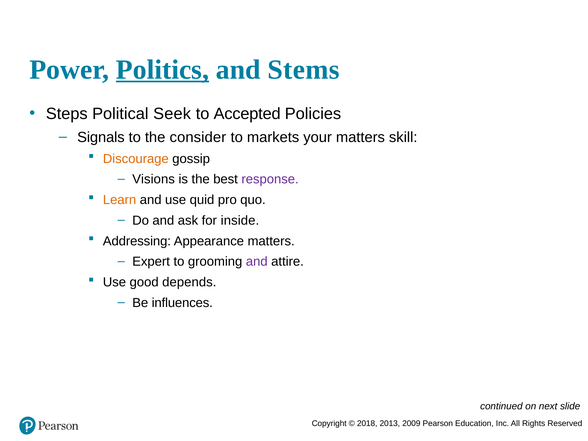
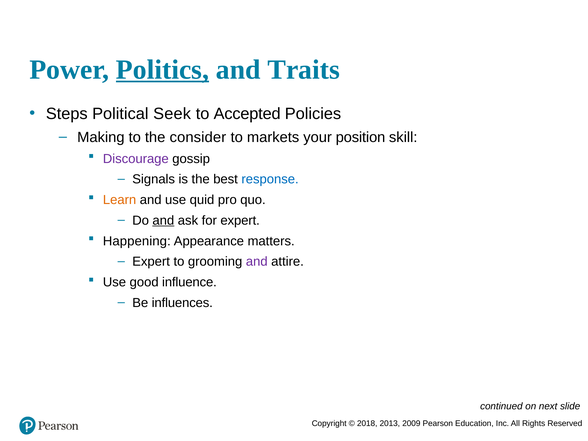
Stems: Stems -> Traits
Signals: Signals -> Making
your matters: matters -> position
Discourage colour: orange -> purple
Visions: Visions -> Signals
response colour: purple -> blue
and at (163, 220) underline: none -> present
for inside: inside -> expert
Addressing: Addressing -> Happening
depends: depends -> influence
